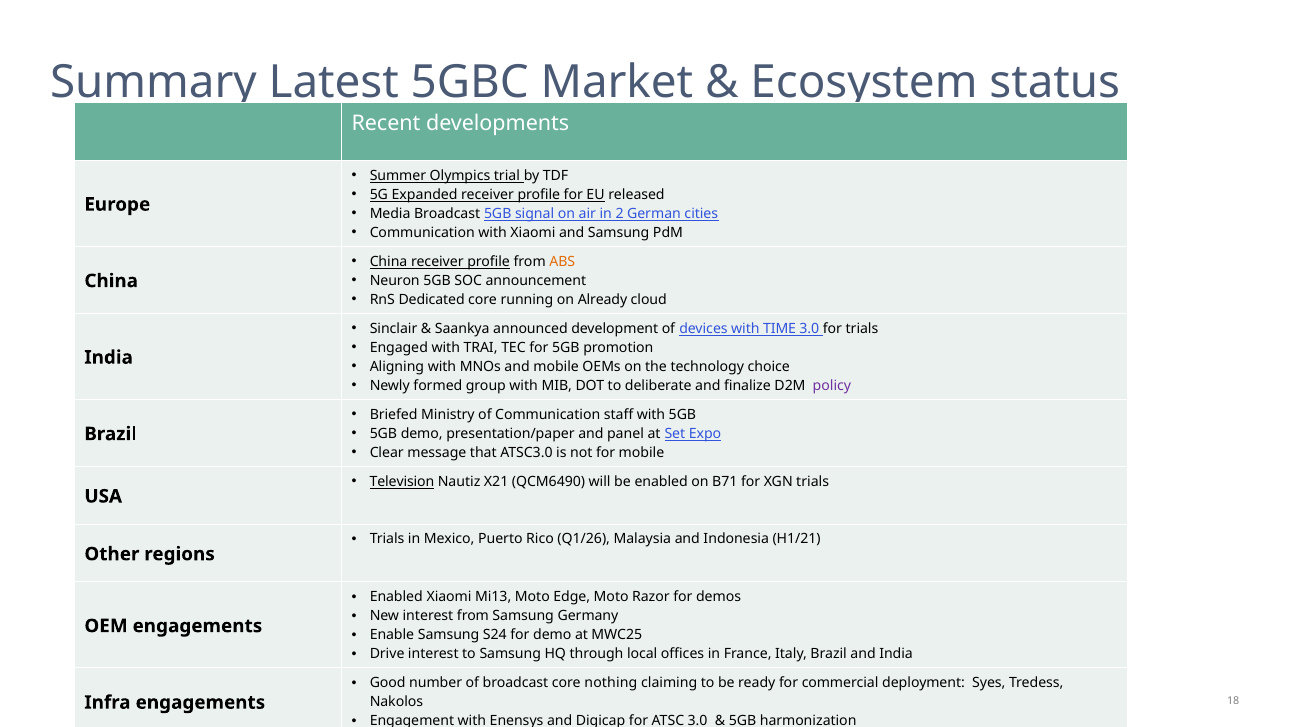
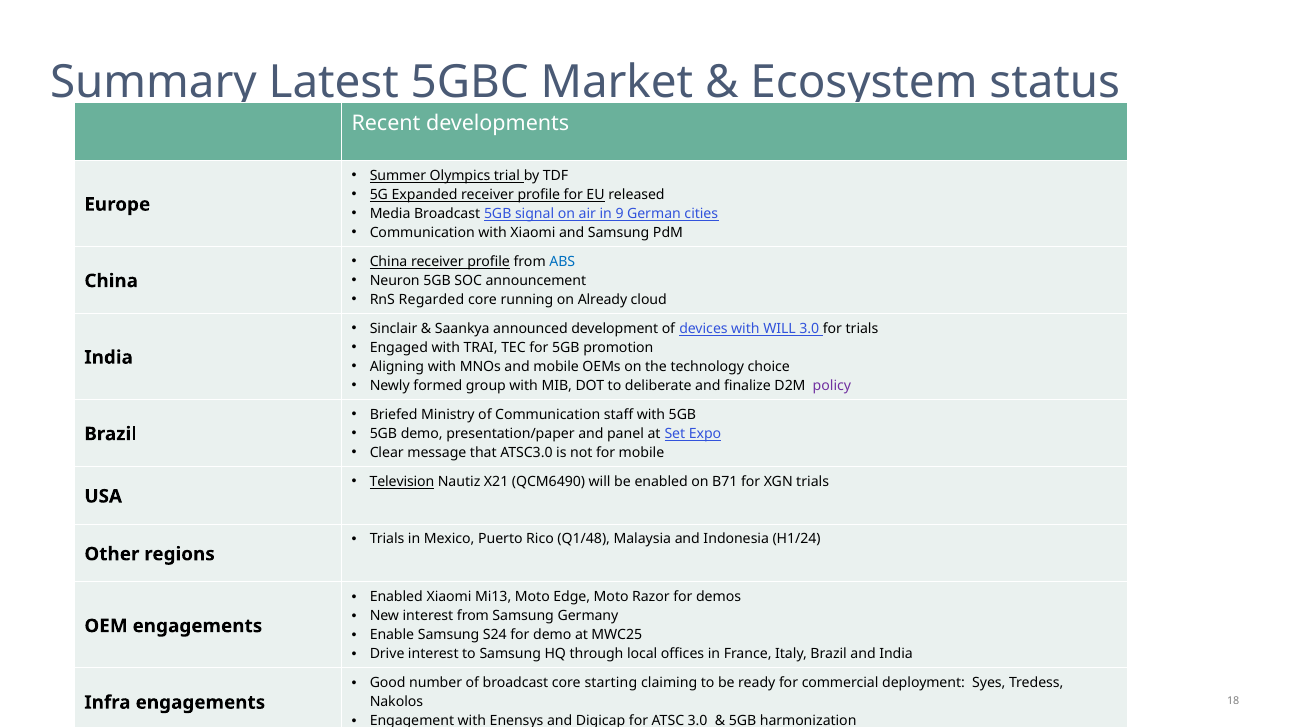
2: 2 -> 9
ABS colour: orange -> blue
Dedicated: Dedicated -> Regarded
with TIME: TIME -> WILL
Q1/26: Q1/26 -> Q1/48
H1/21: H1/21 -> H1/24
nothing: nothing -> starting
